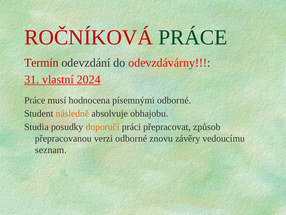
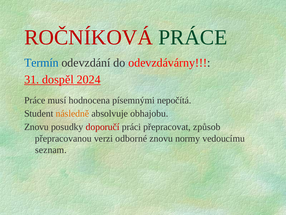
Termín colour: red -> blue
vlastní: vlastní -> dospěl
písemnými odborné: odborné -> nepočítá
Studia at (36, 127): Studia -> Znovu
doporučí colour: orange -> red
závěry: závěry -> normy
